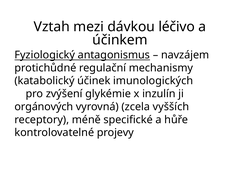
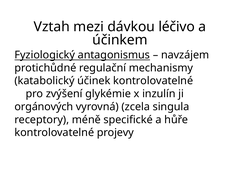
účinek imunologických: imunologických -> kontrolovatelné
vyšších: vyšších -> singula
